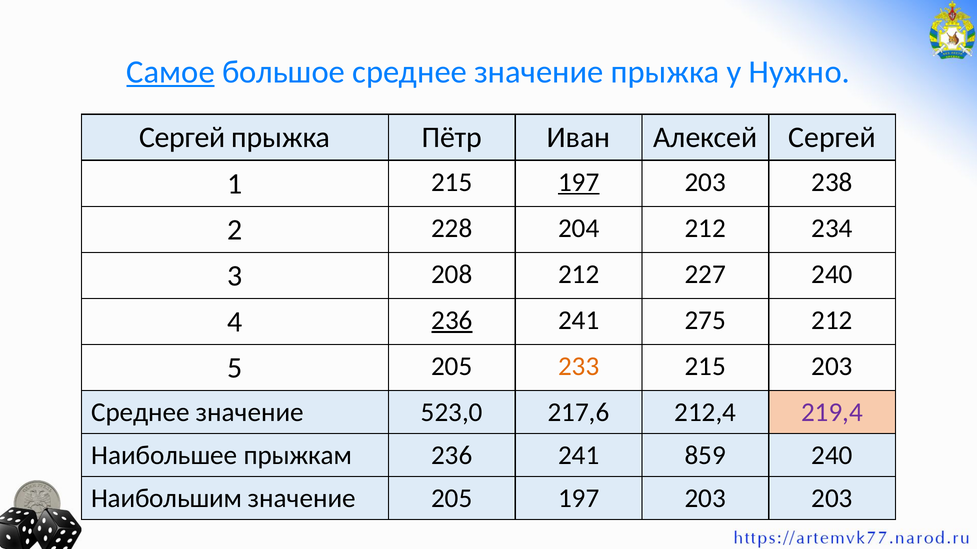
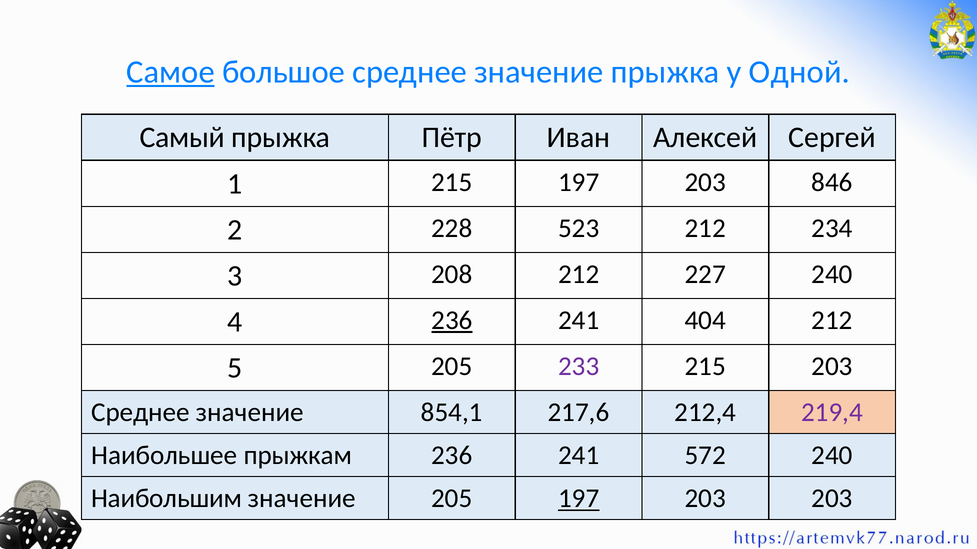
Нужно: Нужно -> Одной
Сергей at (182, 138): Сергей -> Самый
197 at (579, 182) underline: present -> none
238: 238 -> 846
204: 204 -> 523
275: 275 -> 404
233 colour: orange -> purple
523,0: 523,0 -> 854,1
859: 859 -> 572
197 at (579, 499) underline: none -> present
